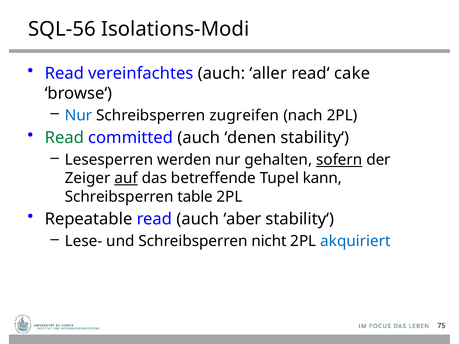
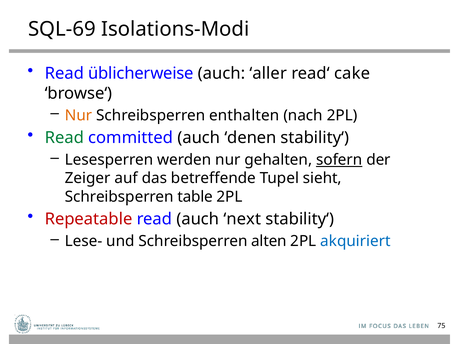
SQL-56: SQL-56 -> SQL-69
vereinfachtes: vereinfachtes -> üblicherweise
Nur at (79, 115) colour: blue -> orange
zugreifen: zugreifen -> enthalten
auf underline: present -> none
kann: kann -> sieht
Repeatable colour: black -> red
aber: aber -> next
nicht: nicht -> alten
